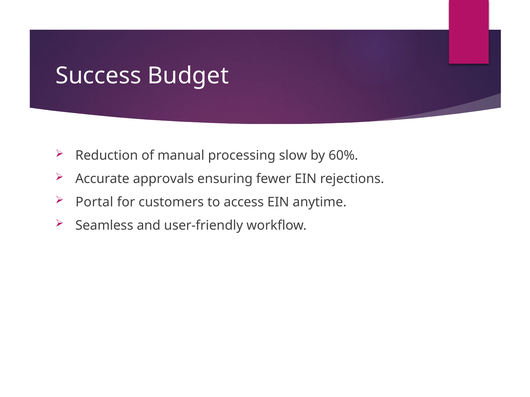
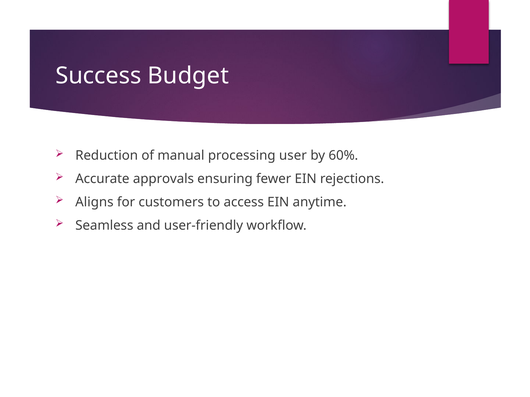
slow: slow -> user
Portal: Portal -> Aligns
